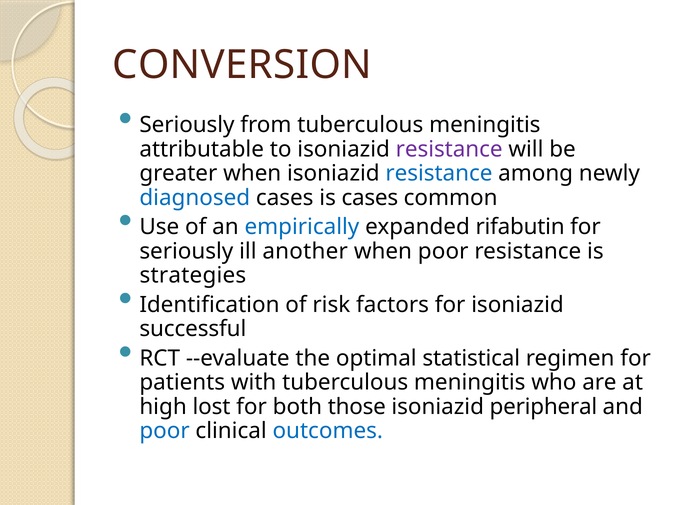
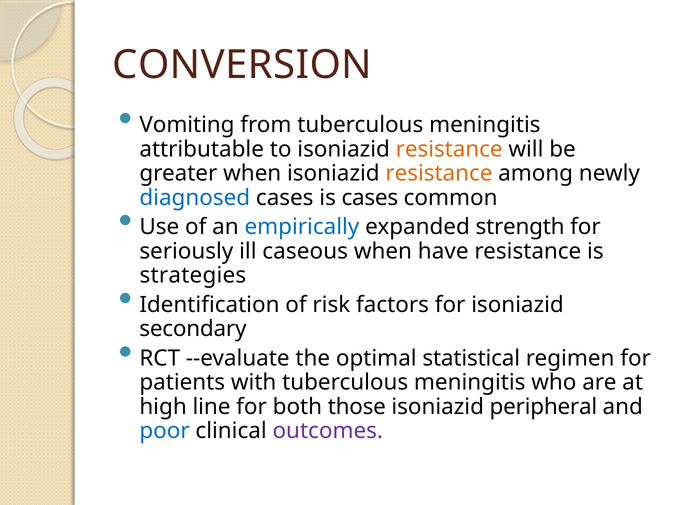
Seriously at (187, 125): Seriously -> Vomiting
resistance at (449, 149) colour: purple -> orange
resistance at (439, 174) colour: blue -> orange
rifabutin: rifabutin -> strength
another: another -> caseous
when poor: poor -> have
successful: successful -> secondary
lost: lost -> line
outcomes colour: blue -> purple
